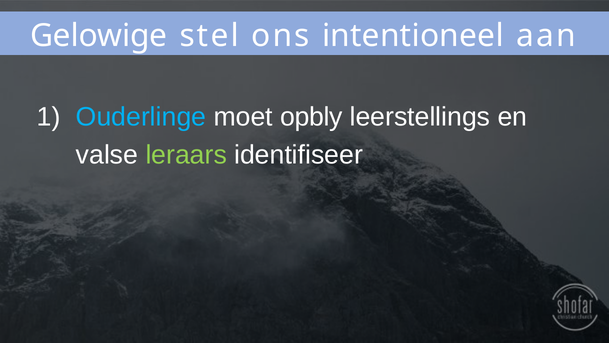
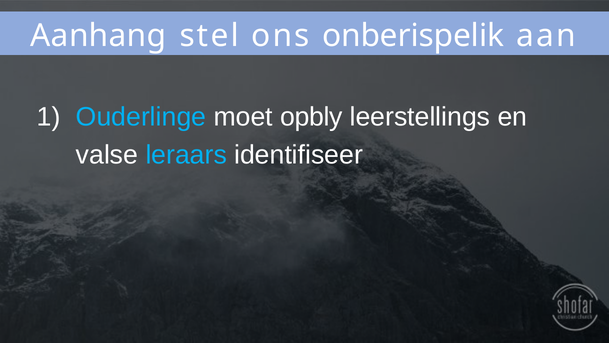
Gelowige: Gelowige -> Aanhang
intentioneel: intentioneel -> onberispelik
leraars colour: light green -> light blue
